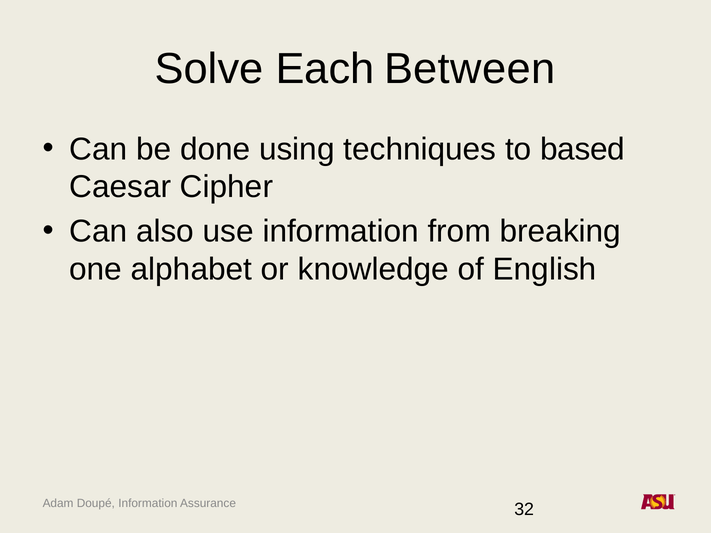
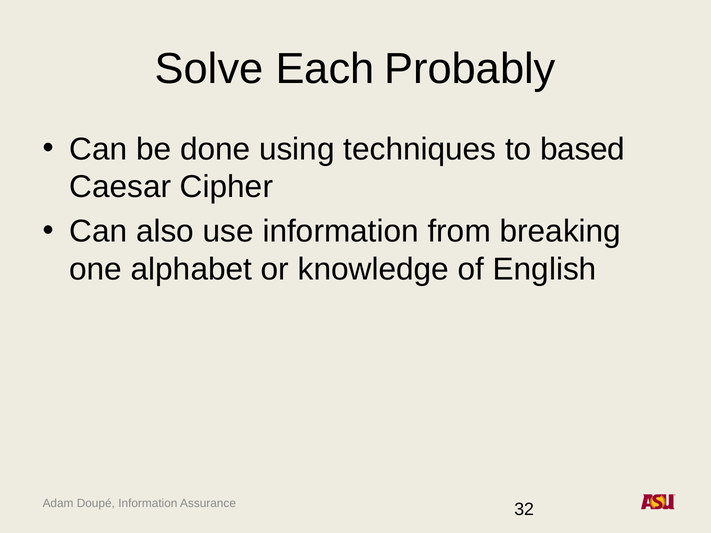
Between: Between -> Probably
